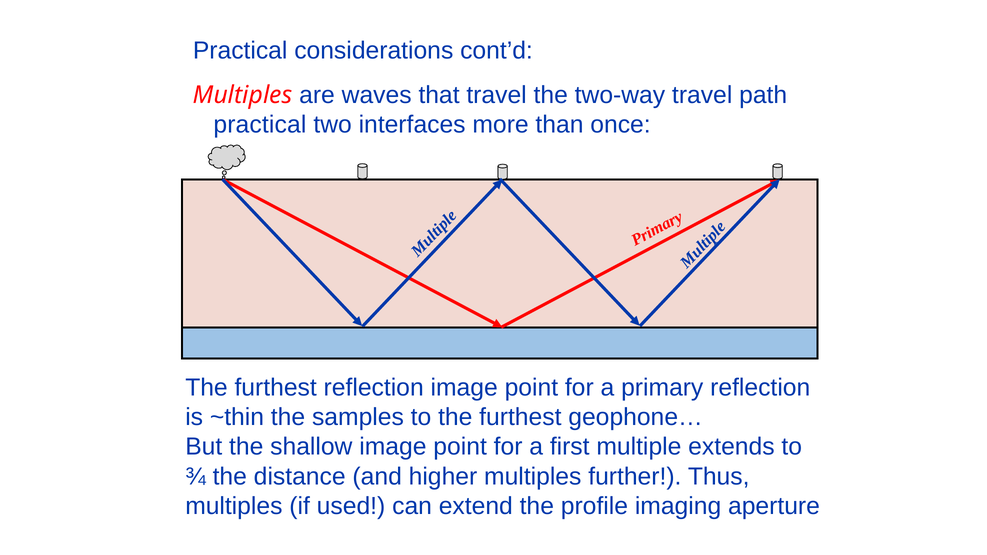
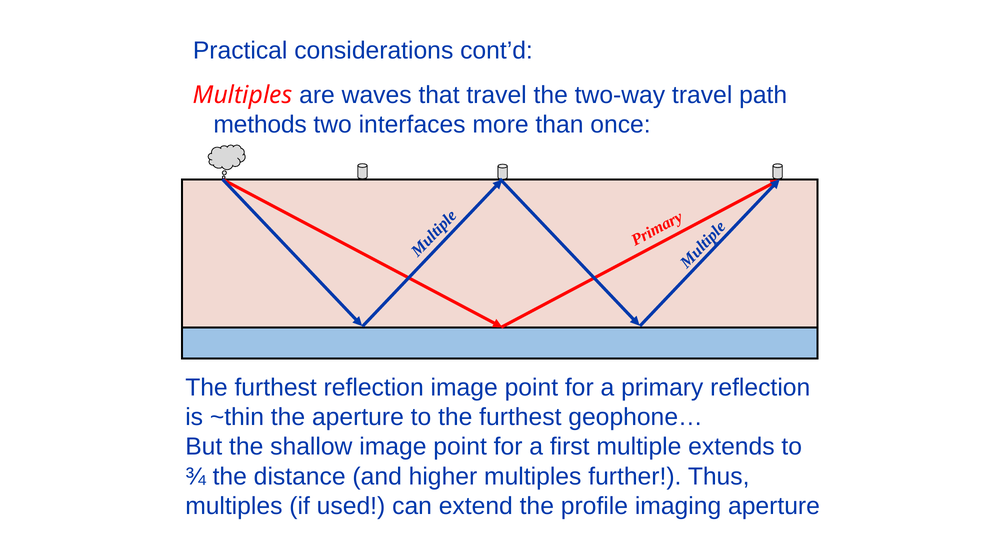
practical at (260, 125): practical -> methods
the samples: samples -> aperture
